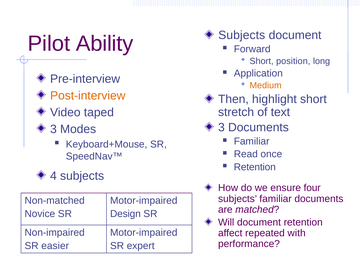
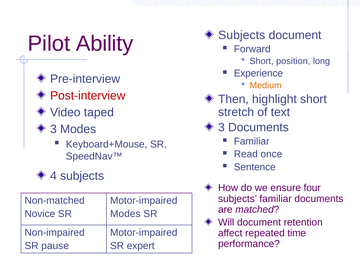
Application: Application -> Experience
Post-interview colour: orange -> red
Retention at (255, 167): Retention -> Sentence
Design at (125, 214): Design -> Modes
with: with -> time
easier: easier -> pause
